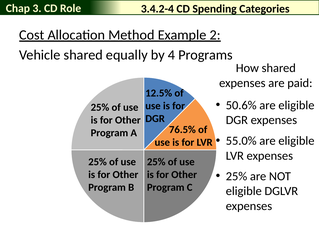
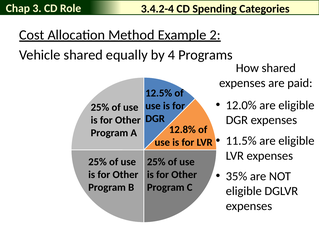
50.6%: 50.6% -> 12.0%
76.5%: 76.5% -> 12.8%
55.0%: 55.0% -> 11.5%
25% at (236, 176): 25% -> 35%
